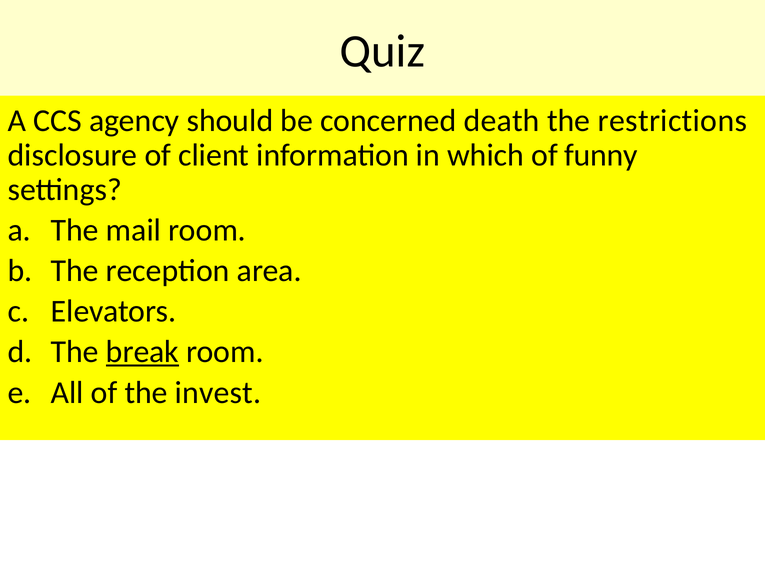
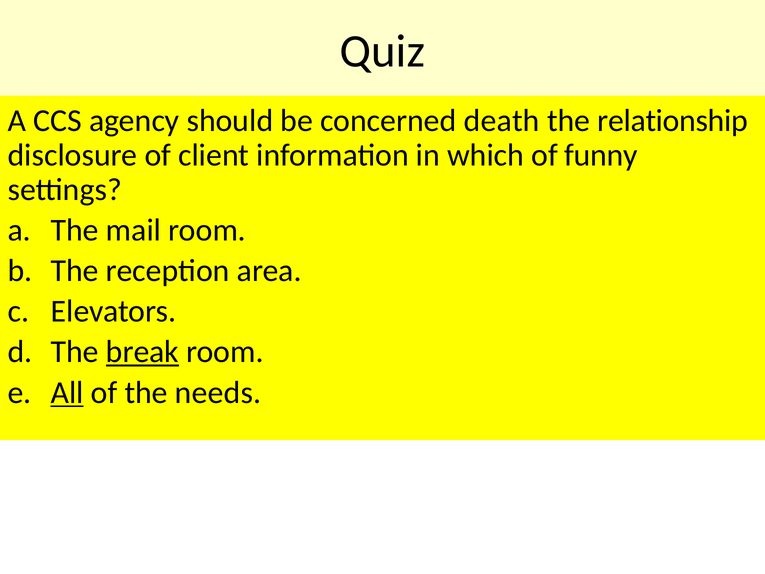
restrictions: restrictions -> relationship
All underline: none -> present
invest: invest -> needs
